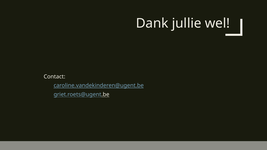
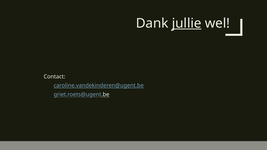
jullie underline: none -> present
